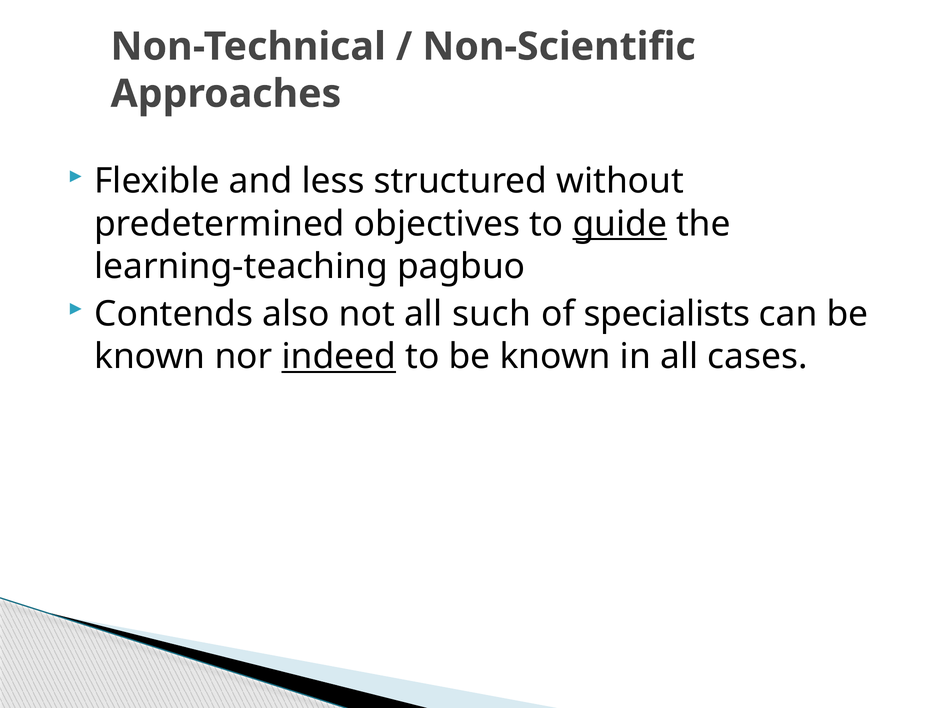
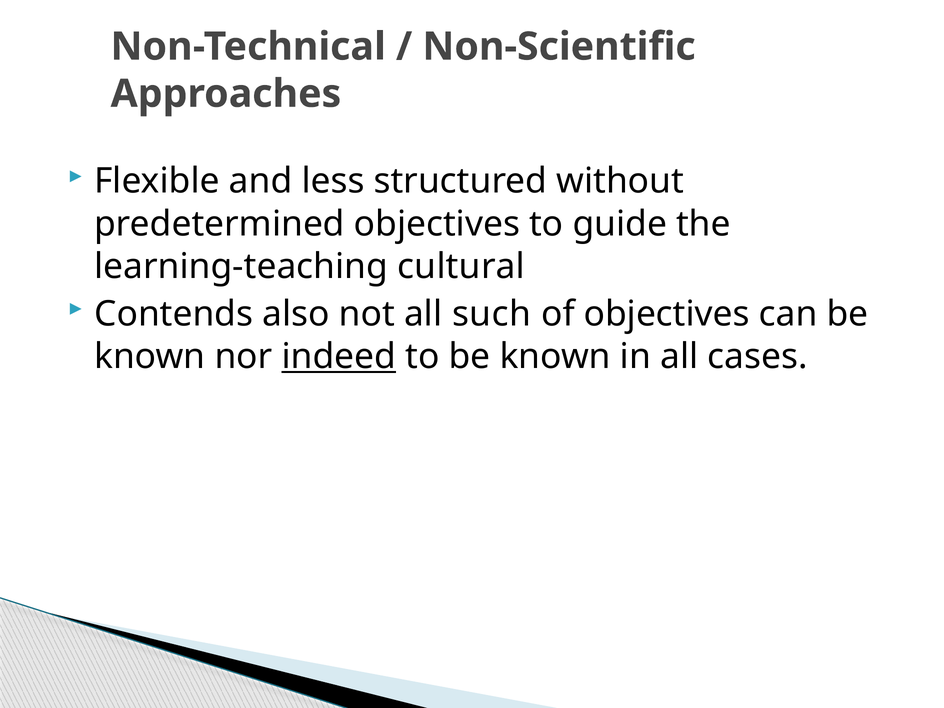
guide underline: present -> none
pagbuo: pagbuo -> cultural
of specialists: specialists -> objectives
